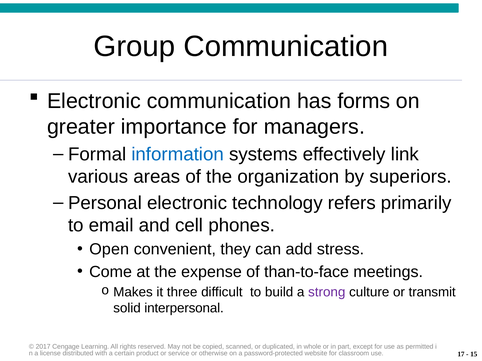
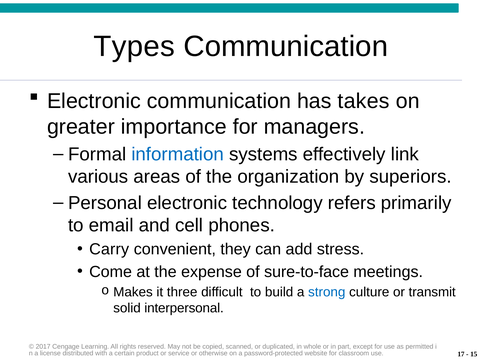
Group: Group -> Types
forms: forms -> takes
Open: Open -> Carry
than-to-face: than-to-face -> sure-to-face
strong colour: purple -> blue
